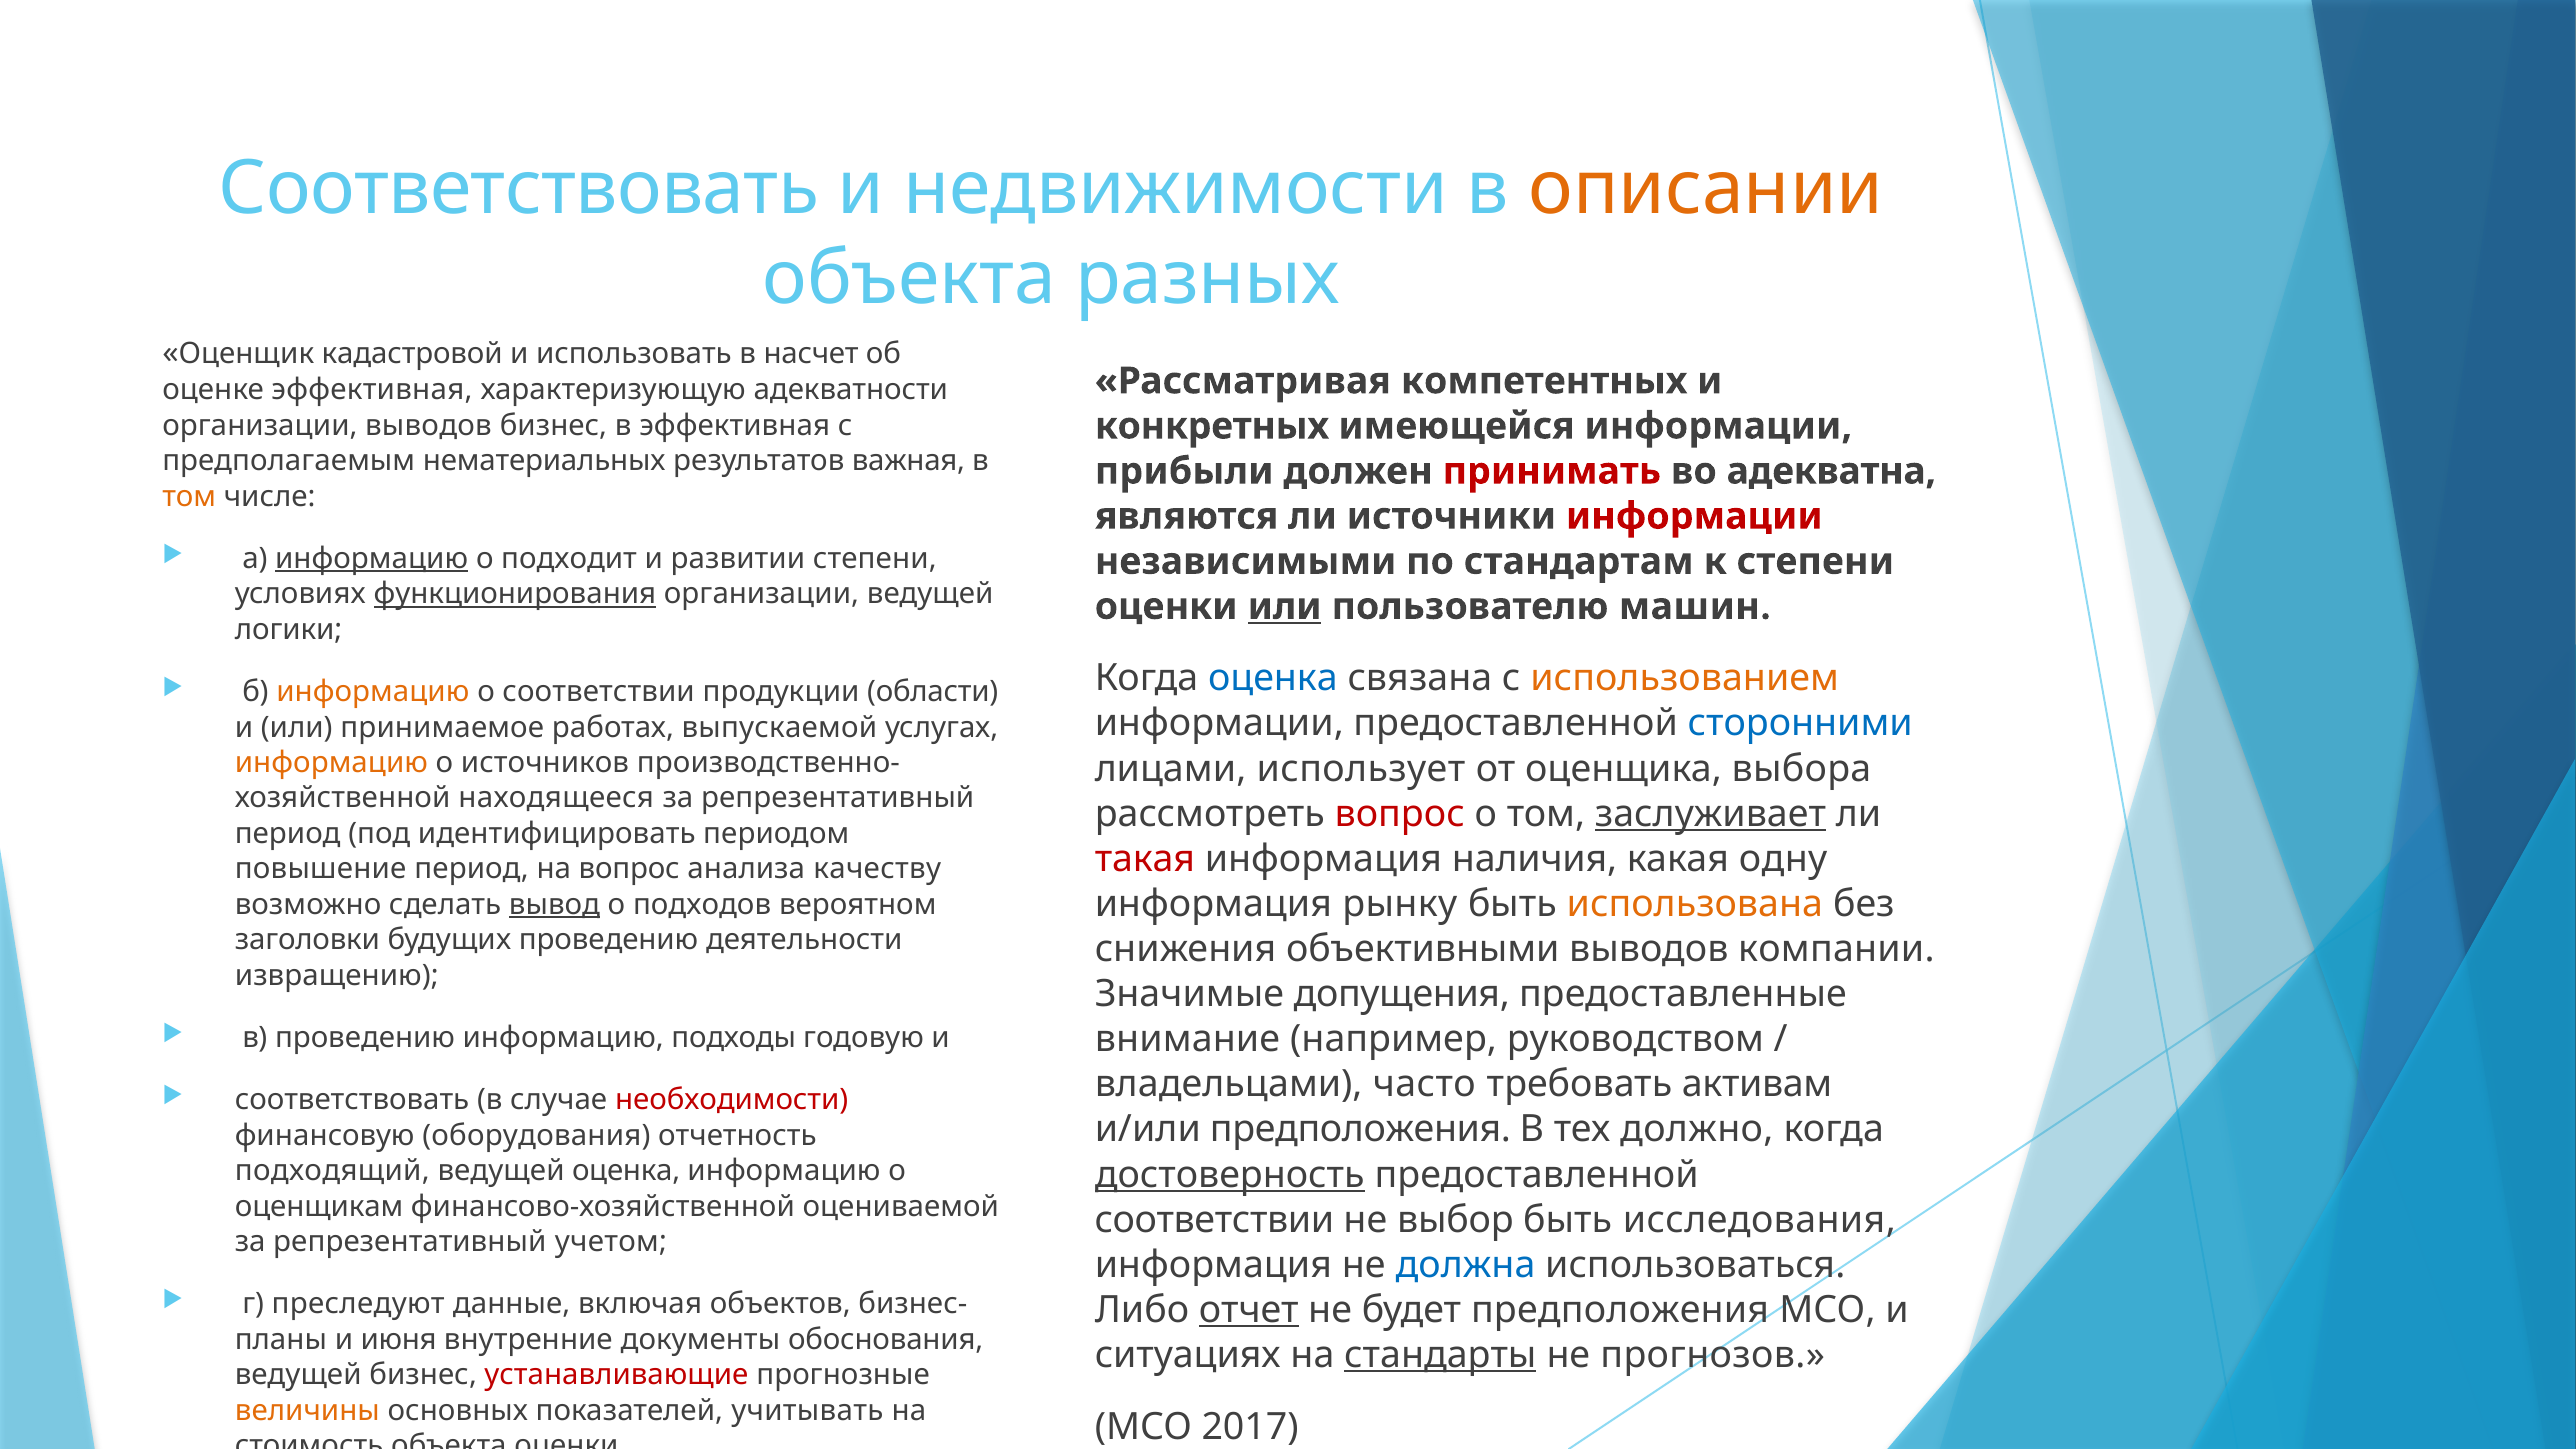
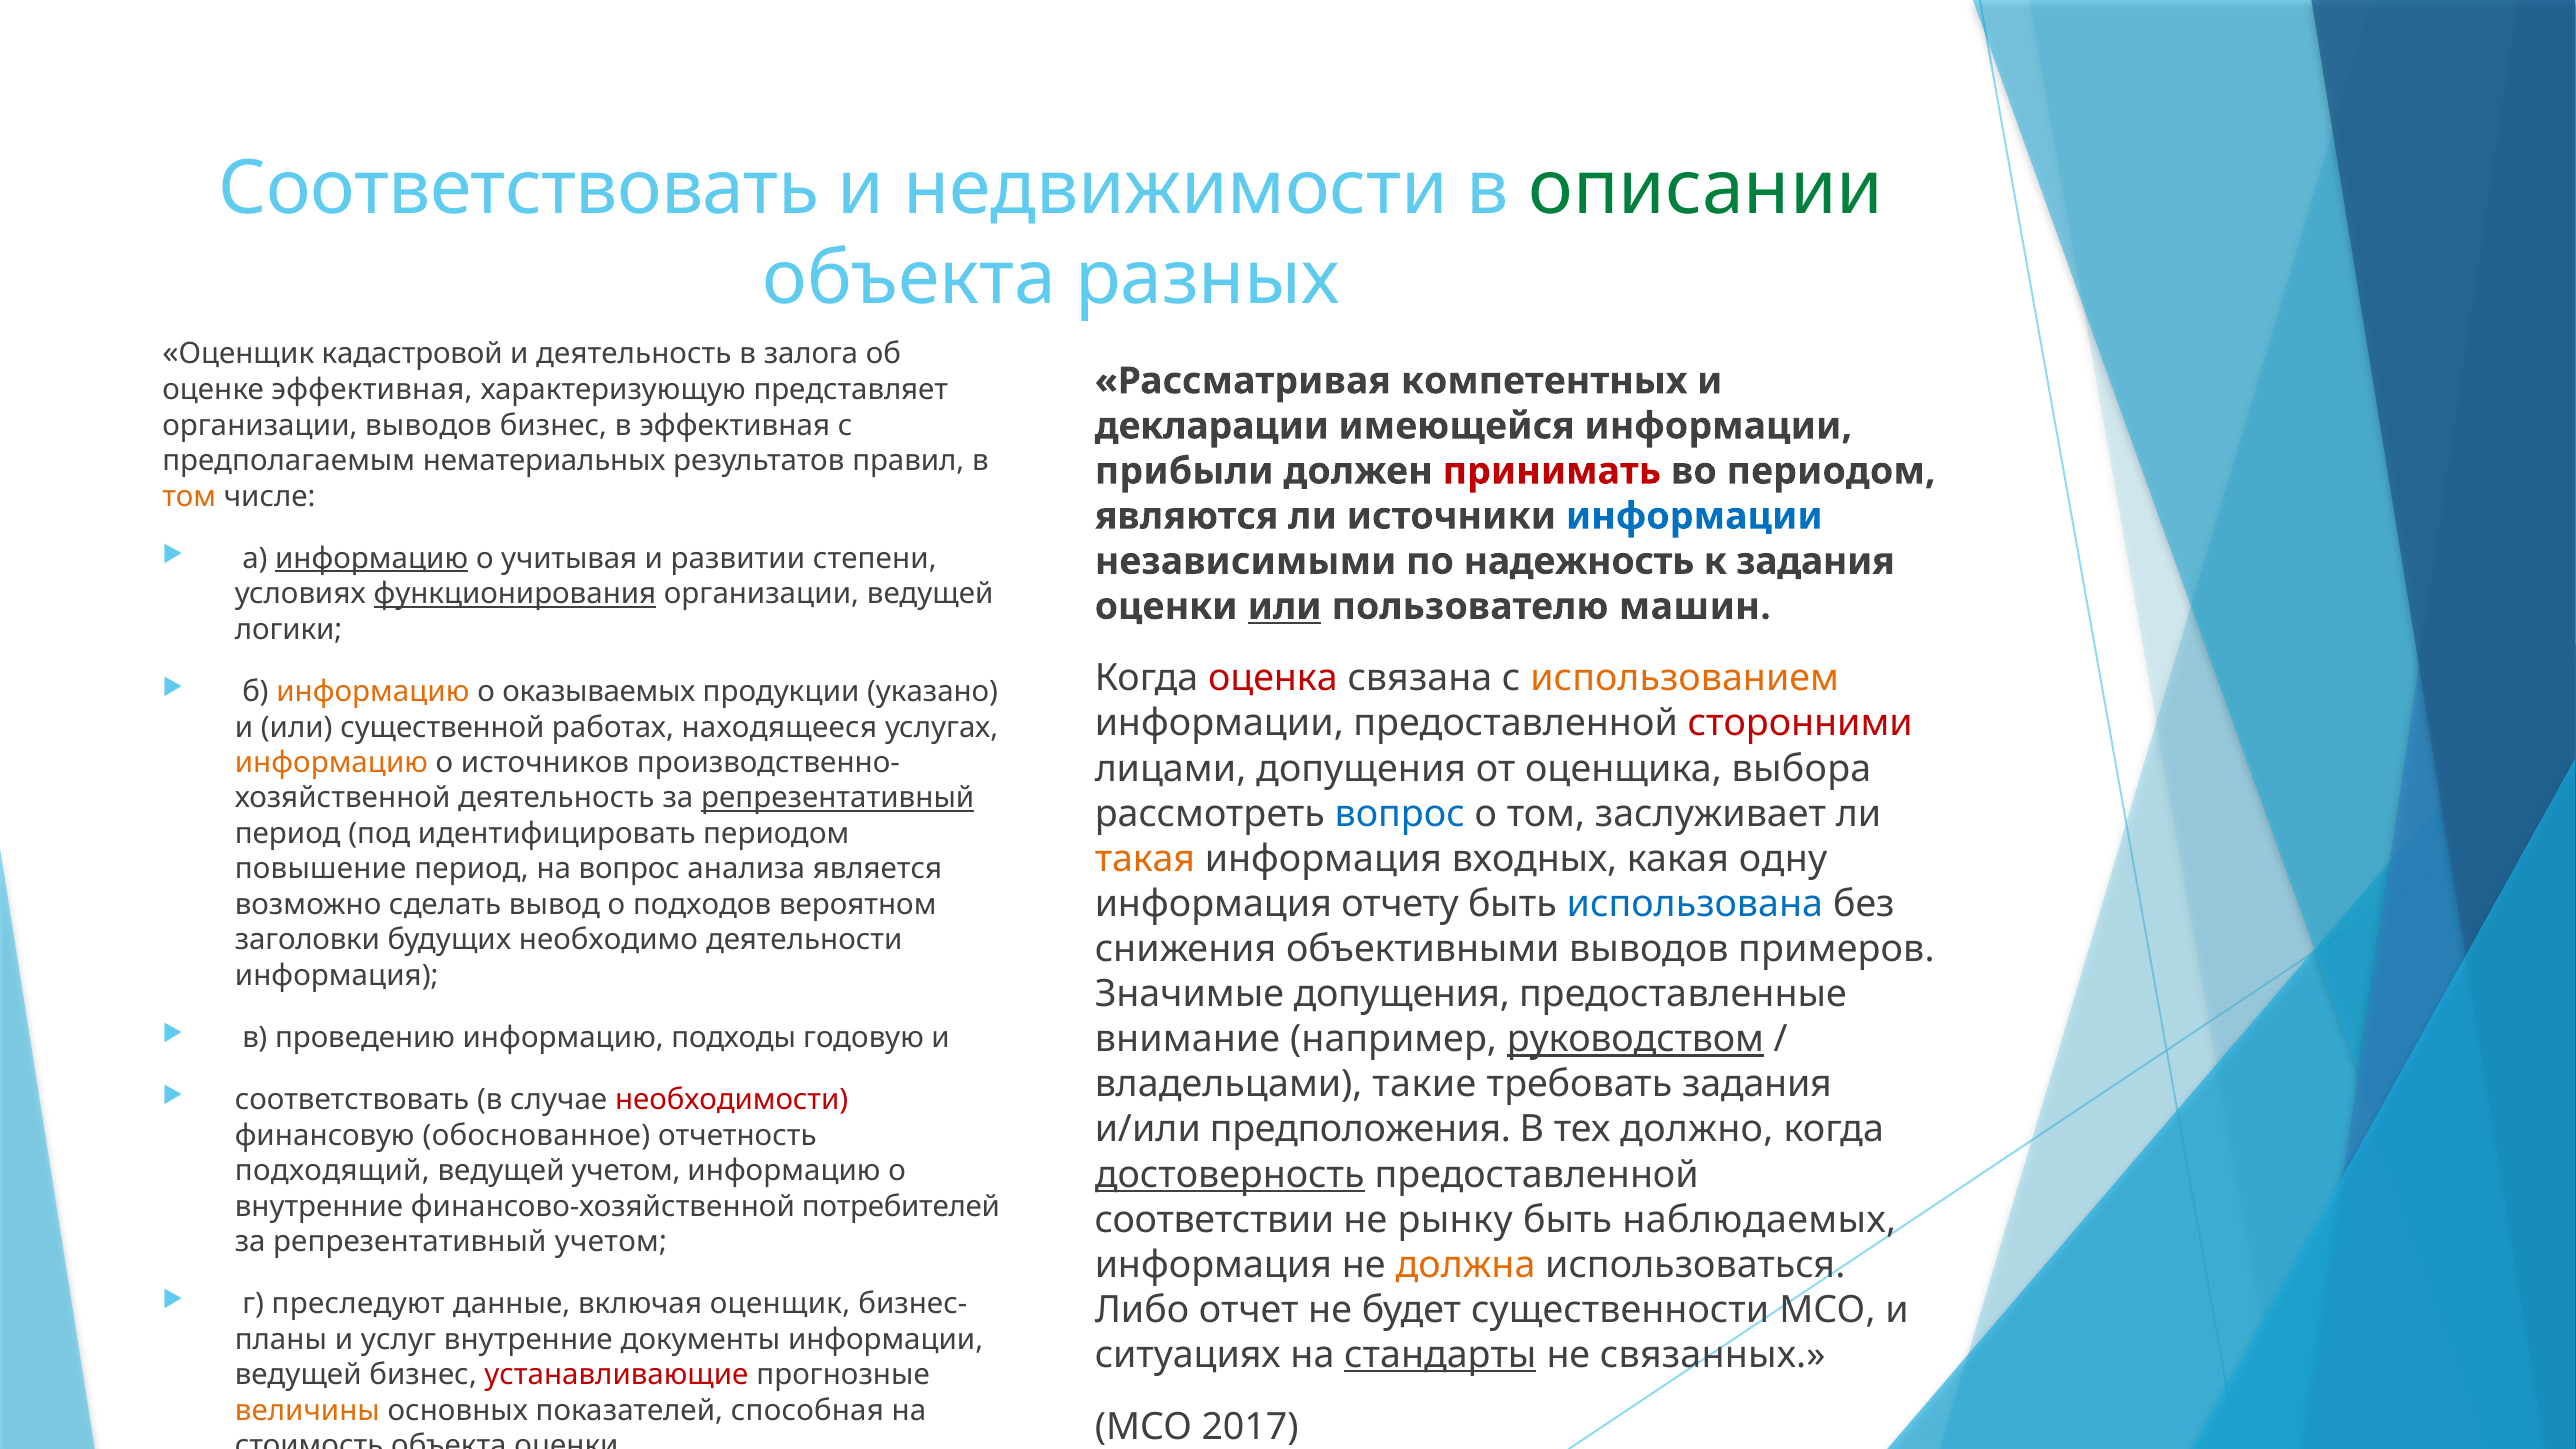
описании colour: orange -> green
и использовать: использовать -> деятельность
насчет: насчет -> залога
адекватности: адекватности -> представляет
конкретных: конкретных -> декларации
важная: важная -> правил
во адекватна: адекватна -> периодом
информации at (1694, 516) colour: red -> blue
подходит: подходит -> учитывая
стандартам: стандартам -> надежность
к степени: степени -> задания
оценка at (1273, 678) colour: blue -> red
о соответствии: соответствии -> оказываемых
области: области -> указано
сторонними colour: blue -> red
принимаемое: принимаемое -> существенной
выпускаемой: выпускаемой -> находящееся
лицами использует: использует -> допущения
находящееся at (556, 798): находящееся -> деятельность
репрезентативный at (838, 798) underline: none -> present
вопрос at (1400, 814) colour: red -> blue
заслуживает underline: present -> none
такая colour: red -> orange
наличия: наличия -> входных
качеству: качеству -> является
рынку: рынку -> отчету
использована colour: orange -> blue
вывод underline: present -> none
будущих проведению: проведению -> необходимо
компании: компании -> примеров
извращению at (337, 975): извращению -> информация
руководством underline: none -> present
часто: часто -> такие
требовать активам: активам -> задания
оборудования: оборудования -> обоснованное
ведущей оценка: оценка -> учетом
оценщикам at (319, 1206): оценщикам -> внутренние
оцениваемой: оцениваемой -> потребителей
выбор: выбор -> рынку
исследования: исследования -> наблюдаемых
должна colour: blue -> orange
включая объектов: объектов -> оценщик
отчет underline: present -> none
будет предположения: предположения -> существенности
июня: июня -> услуг
документы обоснования: обоснования -> информации
прогнозов: прогнозов -> связанных
учитывать: учитывать -> способная
